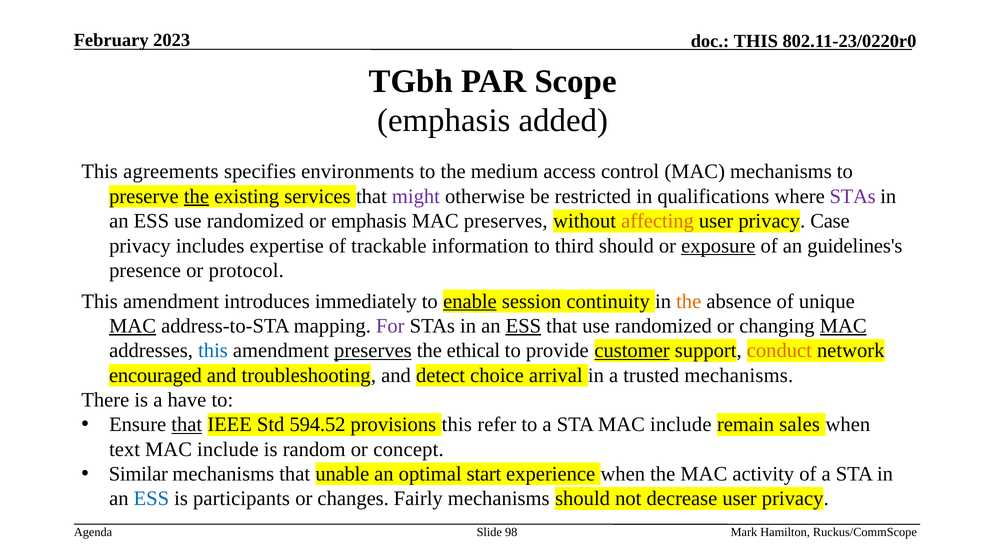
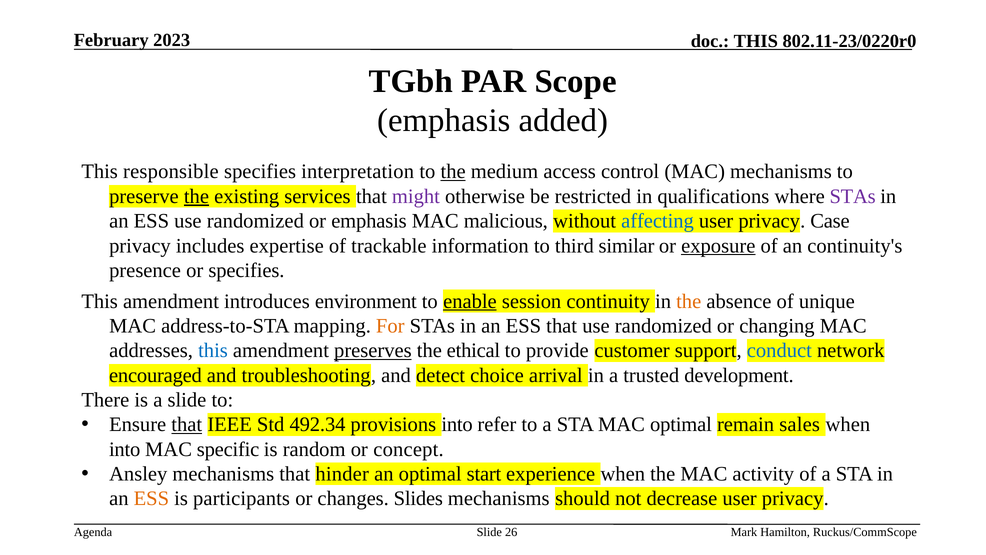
agreements: agreements -> responsible
environments: environments -> interpretation
the at (453, 172) underline: none -> present
MAC preserves: preserves -> malicious
affecting colour: orange -> blue
third should: should -> similar
guidelines's: guidelines's -> continuity's
or protocol: protocol -> specifies
immediately: immediately -> environment
MAC at (133, 326) underline: present -> none
For colour: purple -> orange
ESS at (523, 326) underline: present -> none
MAC at (843, 326) underline: present -> none
customer underline: present -> none
conduct colour: orange -> blue
trusted mechanisms: mechanisms -> development
a have: have -> slide
594.52: 594.52 -> 492.34
provisions this: this -> into
STA MAC include: include -> optimal
text at (125, 449): text -> into
include at (228, 449): include -> specific
Similar: Similar -> Ansley
unable: unable -> hinder
ESS at (151, 498) colour: blue -> orange
Fairly: Fairly -> Slides
98: 98 -> 26
